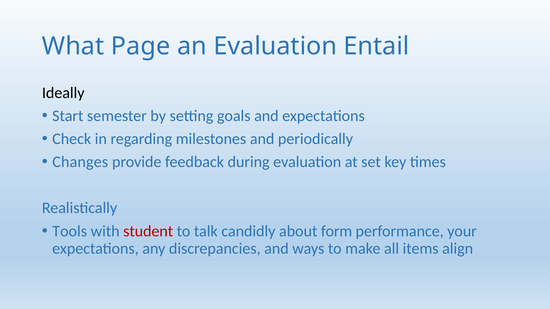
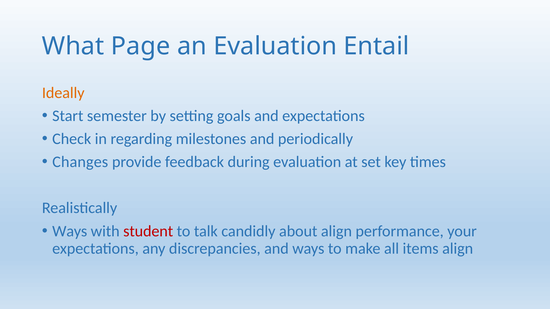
Ideally colour: black -> orange
Tools at (70, 231): Tools -> Ways
about form: form -> align
